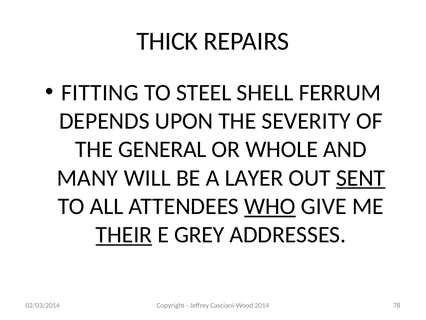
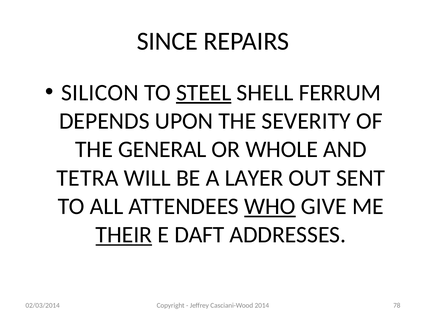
THICK: THICK -> SINCE
FITTING: FITTING -> SILICON
STEEL underline: none -> present
MANY: MANY -> TETRA
SENT underline: present -> none
GREY: GREY -> DAFT
